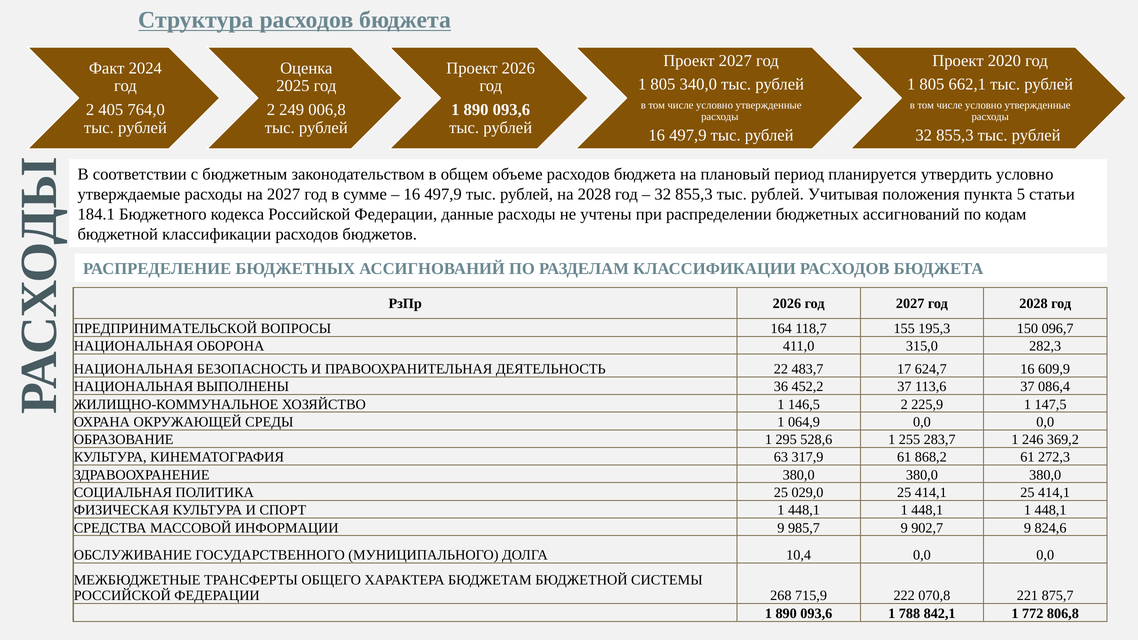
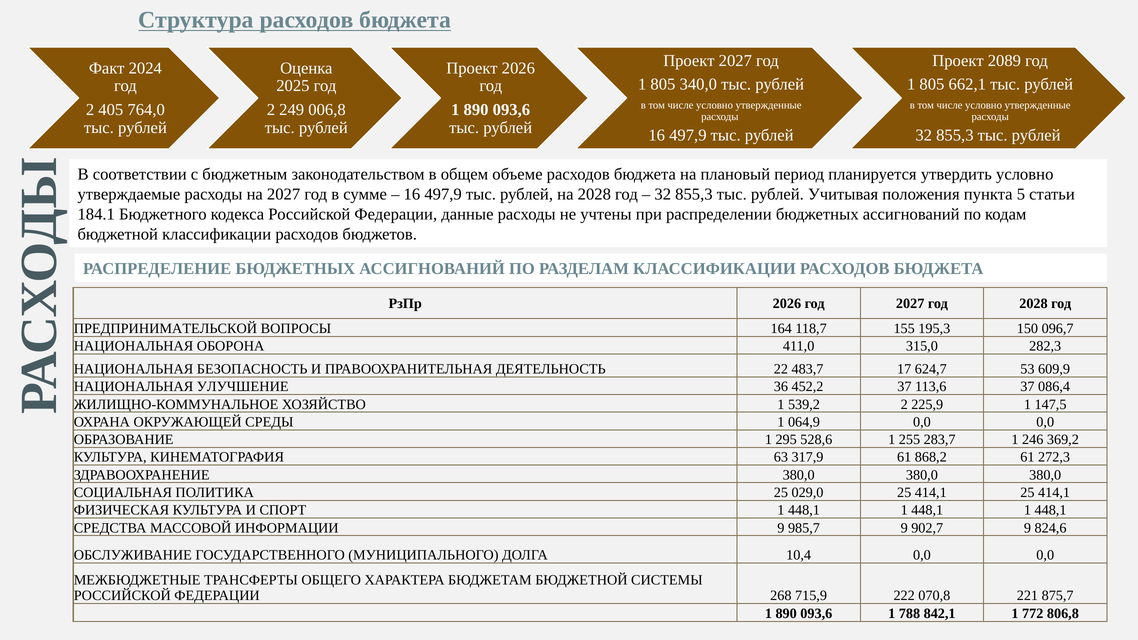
2020: 2020 -> 2089
624,7 16: 16 -> 53
ВЫПОЛНЕНЫ: ВЫПОЛНЕНЫ -> УЛУЧШЕНИЕ
146,5: 146,5 -> 539,2
